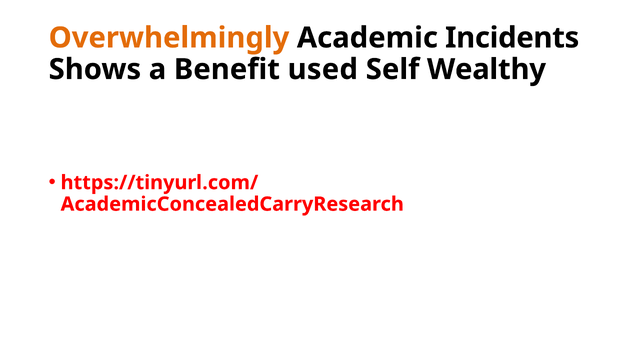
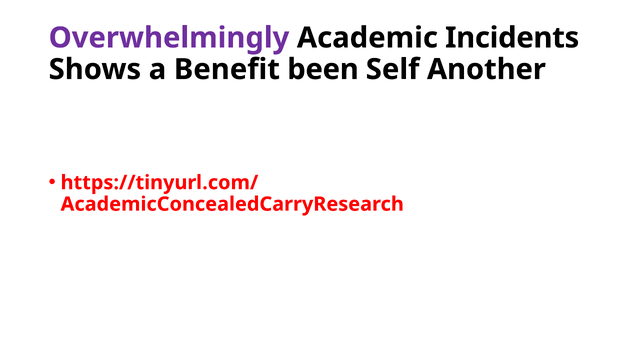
Overwhelmingly colour: orange -> purple
used: used -> been
Wealthy: Wealthy -> Another
